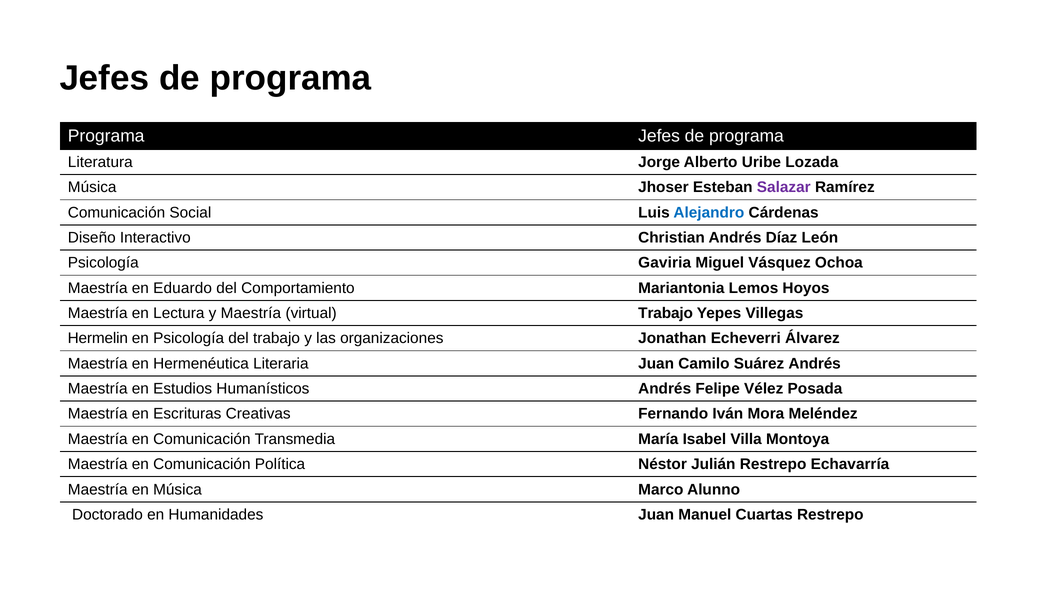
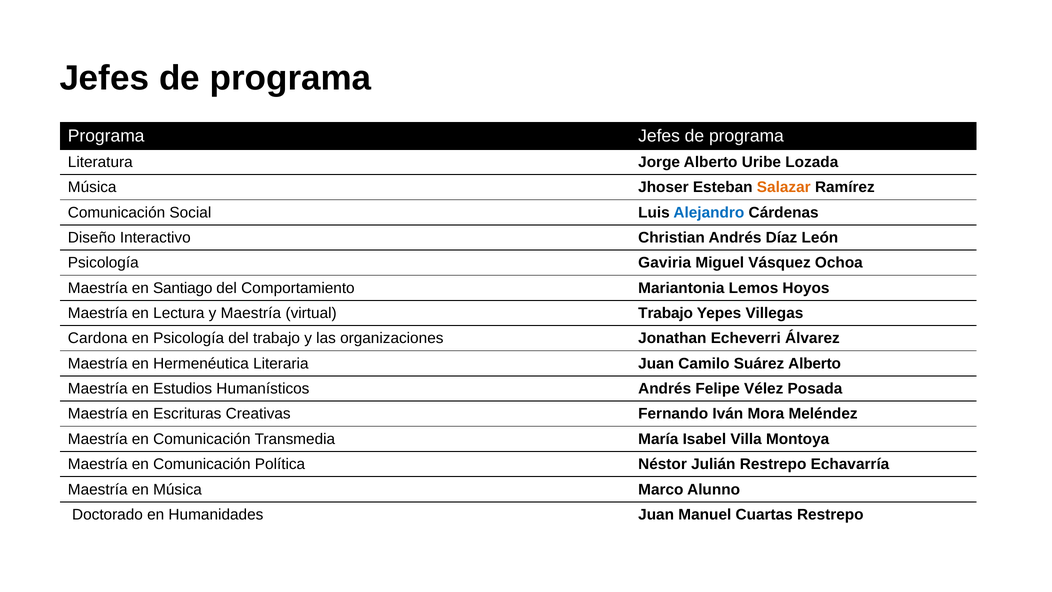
Salazar colour: purple -> orange
Eduardo: Eduardo -> Santiago
Hermelin: Hermelin -> Cardona
Suárez Andrés: Andrés -> Alberto
